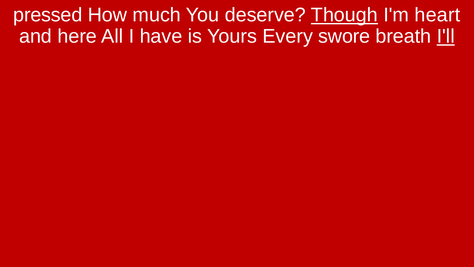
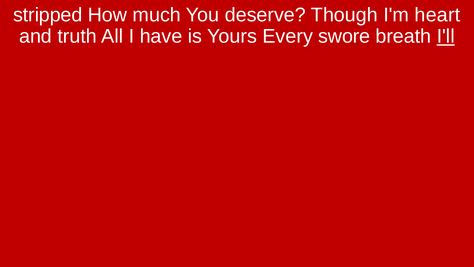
pressed: pressed -> stripped
Though underline: present -> none
here: here -> truth
